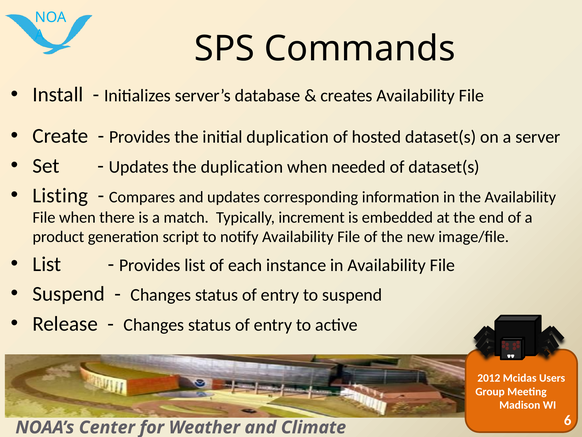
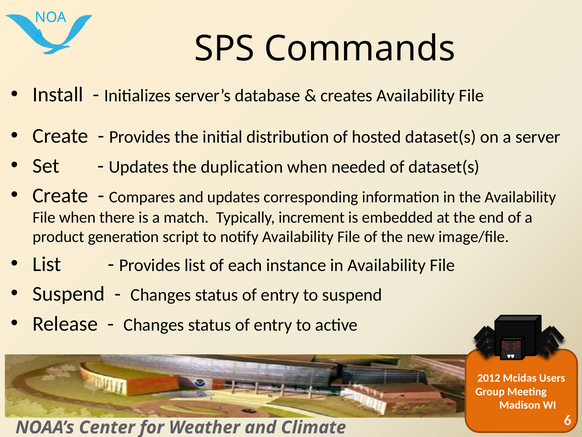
initial duplication: duplication -> distribution
Listing at (60, 195): Listing -> Create
